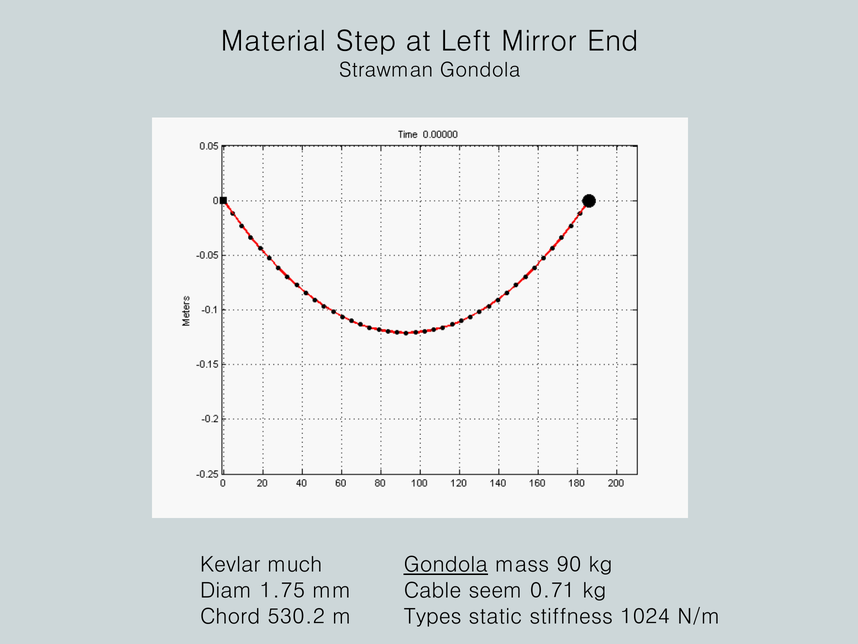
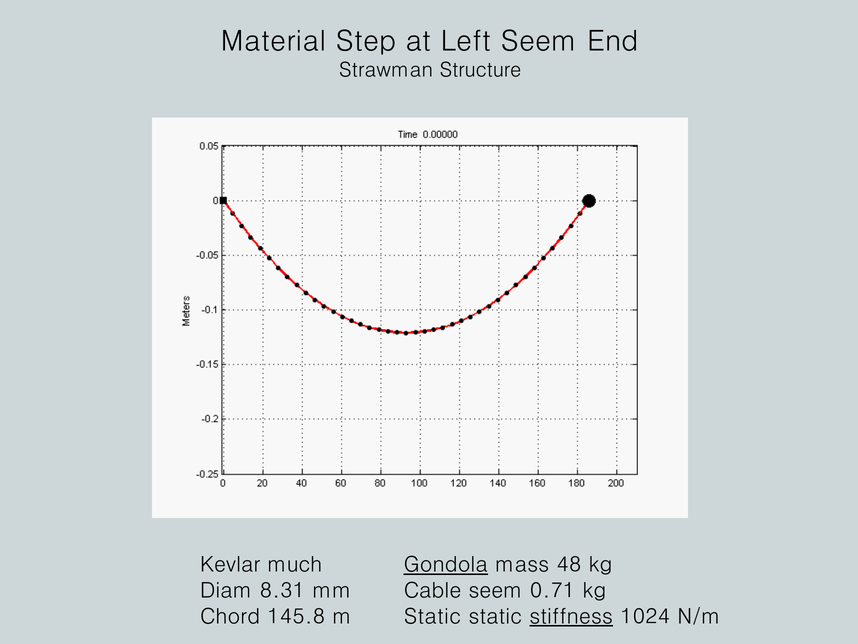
Left Mirror: Mirror -> Seem
Strawman Gondola: Gondola -> Structure
90: 90 -> 48
1.75: 1.75 -> 8.31
530.2: 530.2 -> 145.8
Types at (433, 616): Types -> Static
stiffness underline: none -> present
